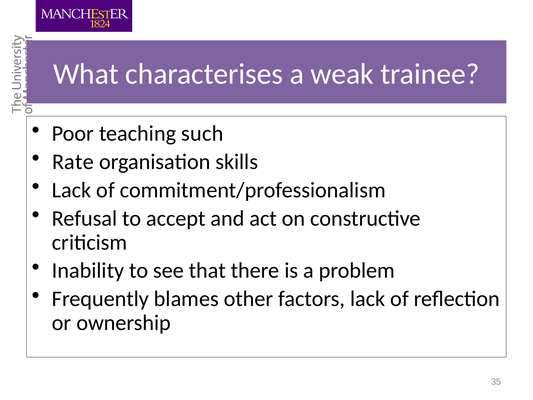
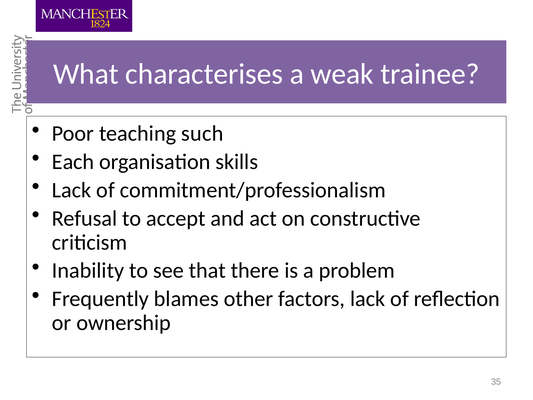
Rate: Rate -> Each
